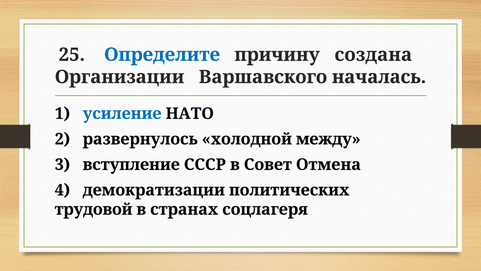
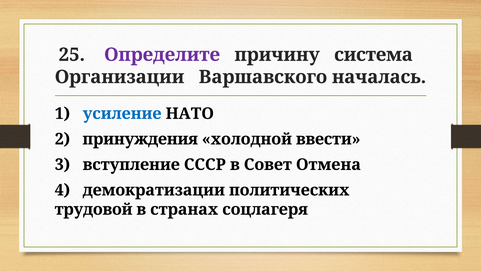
Определите colour: blue -> purple
создана: создана -> система
развернулось: развернулось -> принуждения
между: между -> ввести
